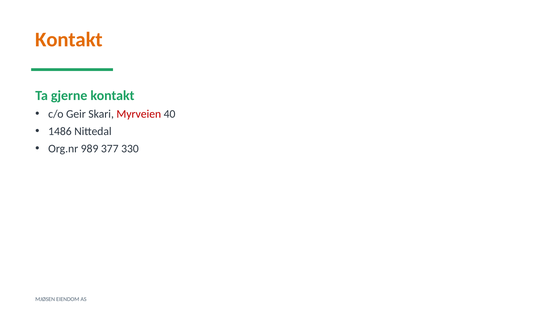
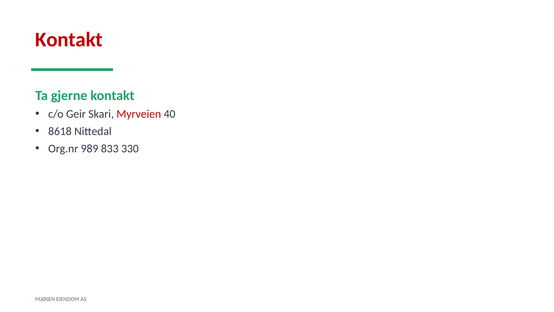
Kontakt at (69, 40) colour: orange -> red
1486: 1486 -> 8618
377: 377 -> 833
